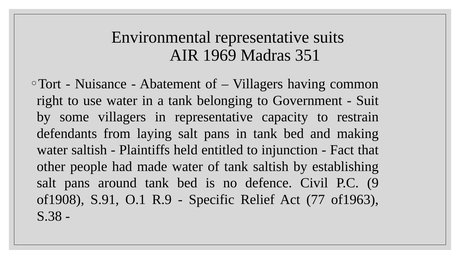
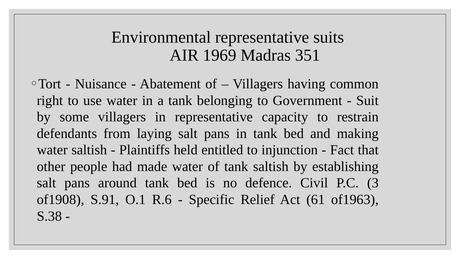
9: 9 -> 3
R.9: R.9 -> R.6
77: 77 -> 61
